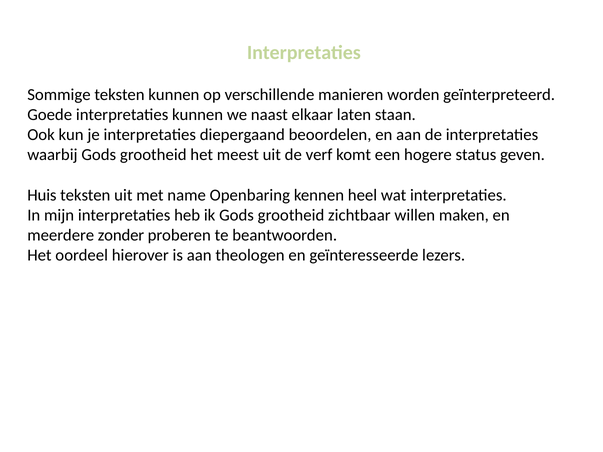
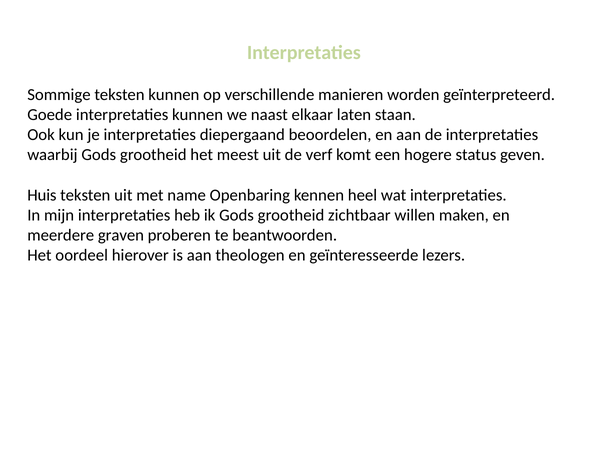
zonder: zonder -> graven
